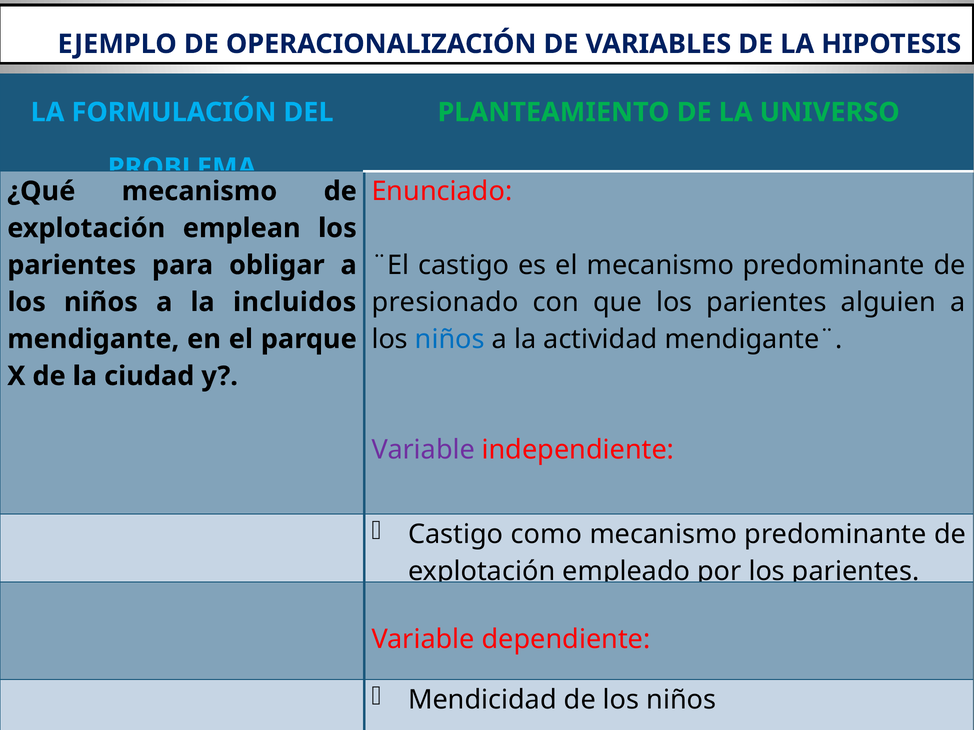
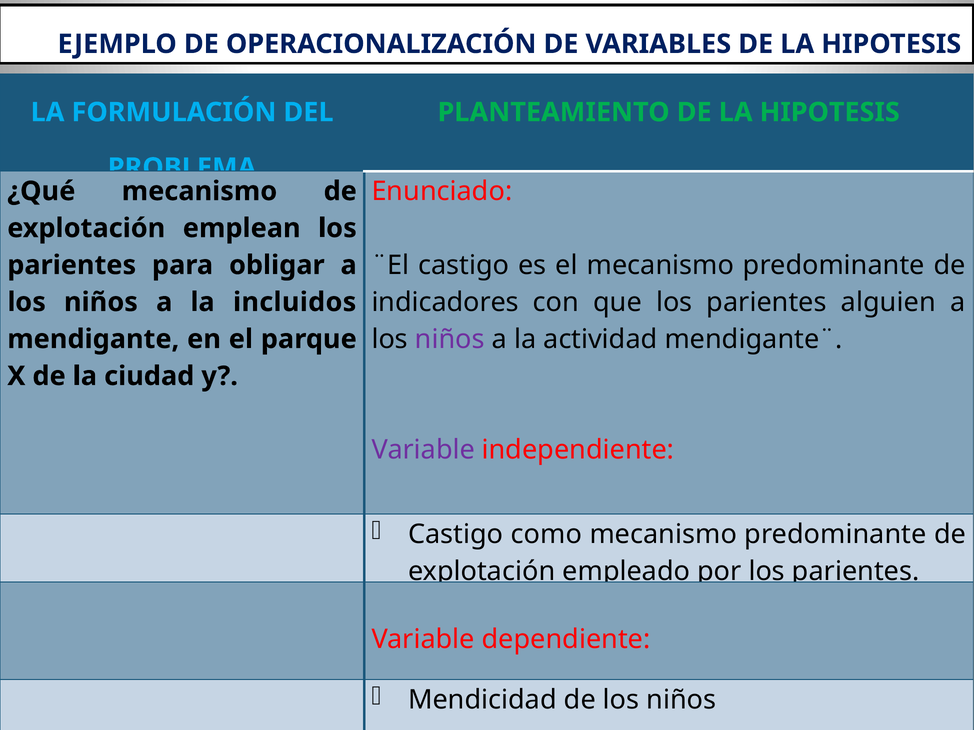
PLANTEAMIENTO DE LA UNIVERSO: UNIVERSO -> HIPOTESIS
presionado: presionado -> indicadores
niños at (450, 339) colour: blue -> purple
